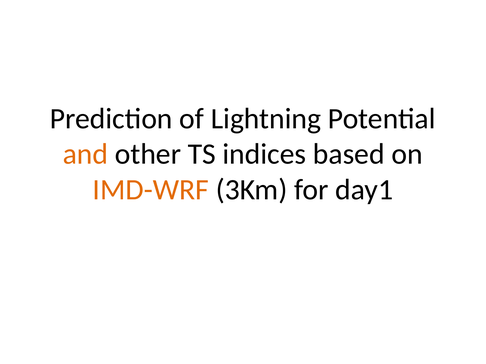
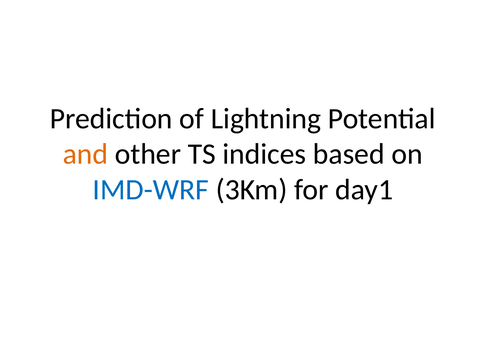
IMD-WRF colour: orange -> blue
